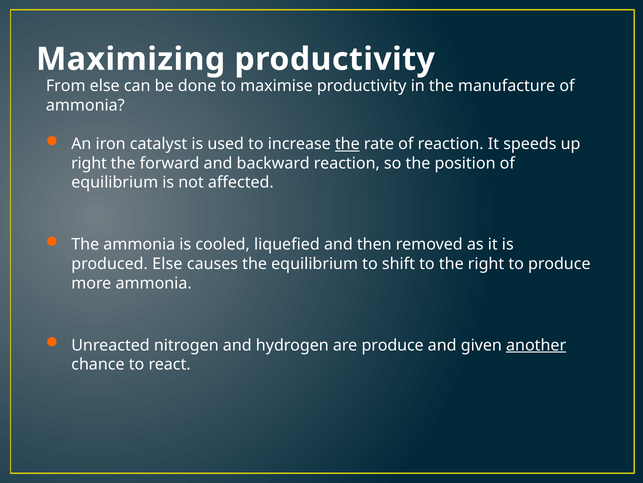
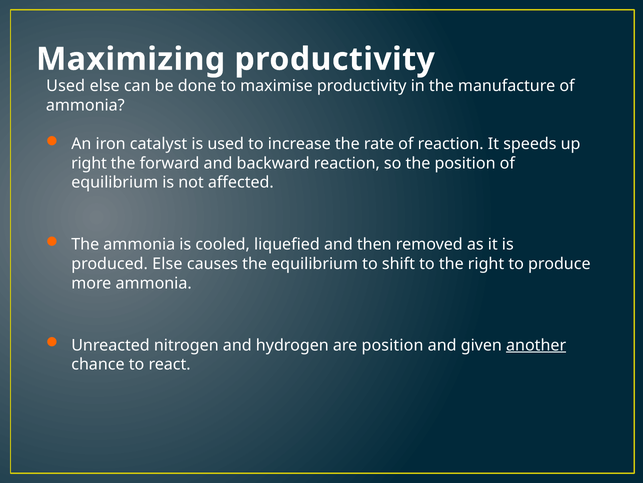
From at (66, 86): From -> Used
the at (347, 144) underline: present -> none
are produce: produce -> position
